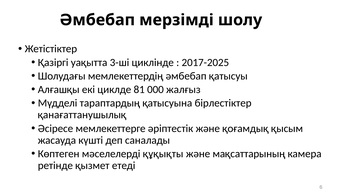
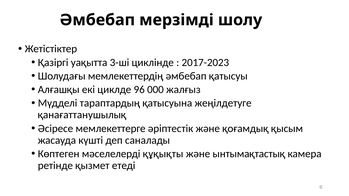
2017-2025: 2017-2025 -> 2017-2023
81: 81 -> 96
бірлестіктер: бірлестіктер -> жеңілдетуге
мақсаттарының: мақсаттарының -> ынтымақтастық
